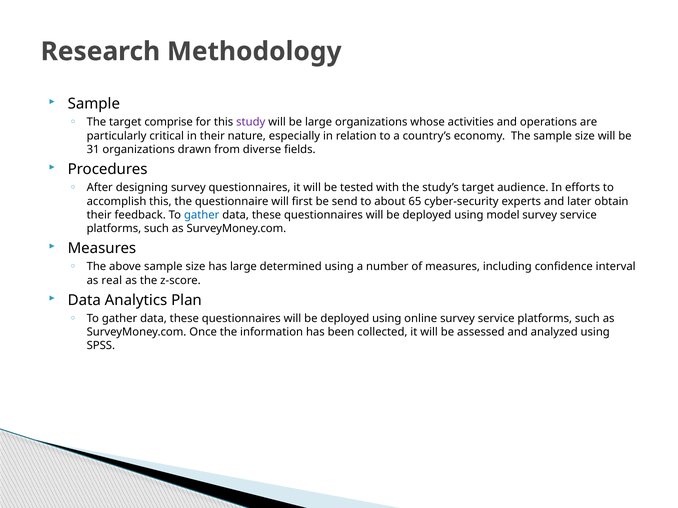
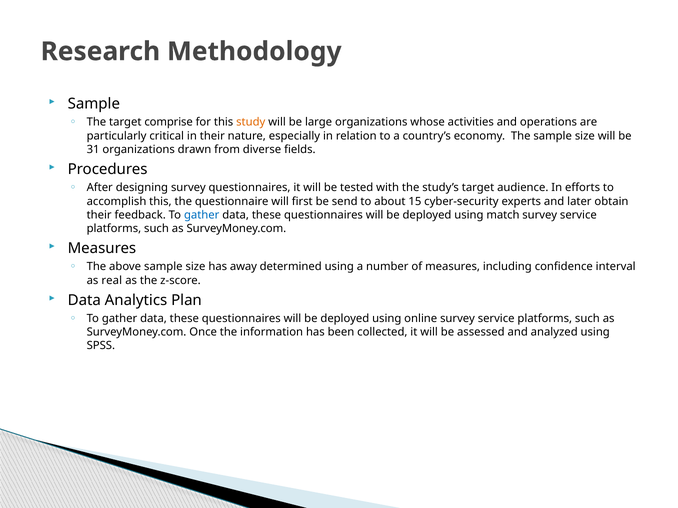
study colour: purple -> orange
65: 65 -> 15
model: model -> match
has large: large -> away
